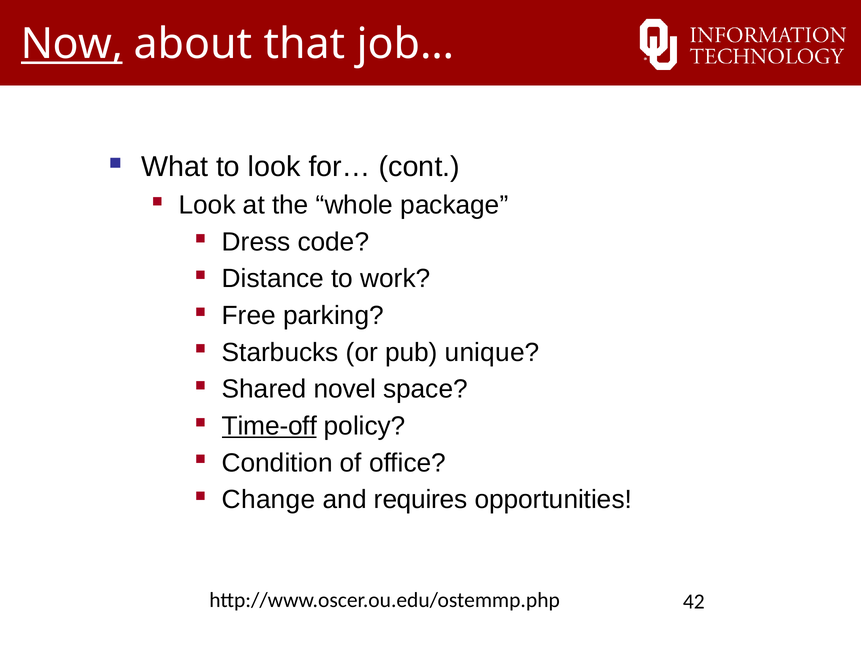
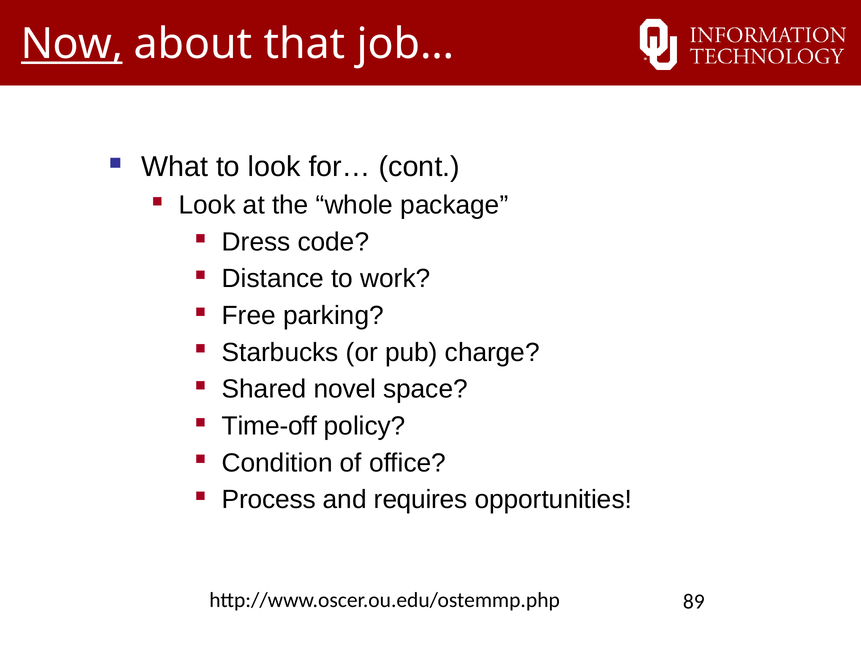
unique: unique -> charge
Time-off underline: present -> none
Change: Change -> Process
42: 42 -> 89
